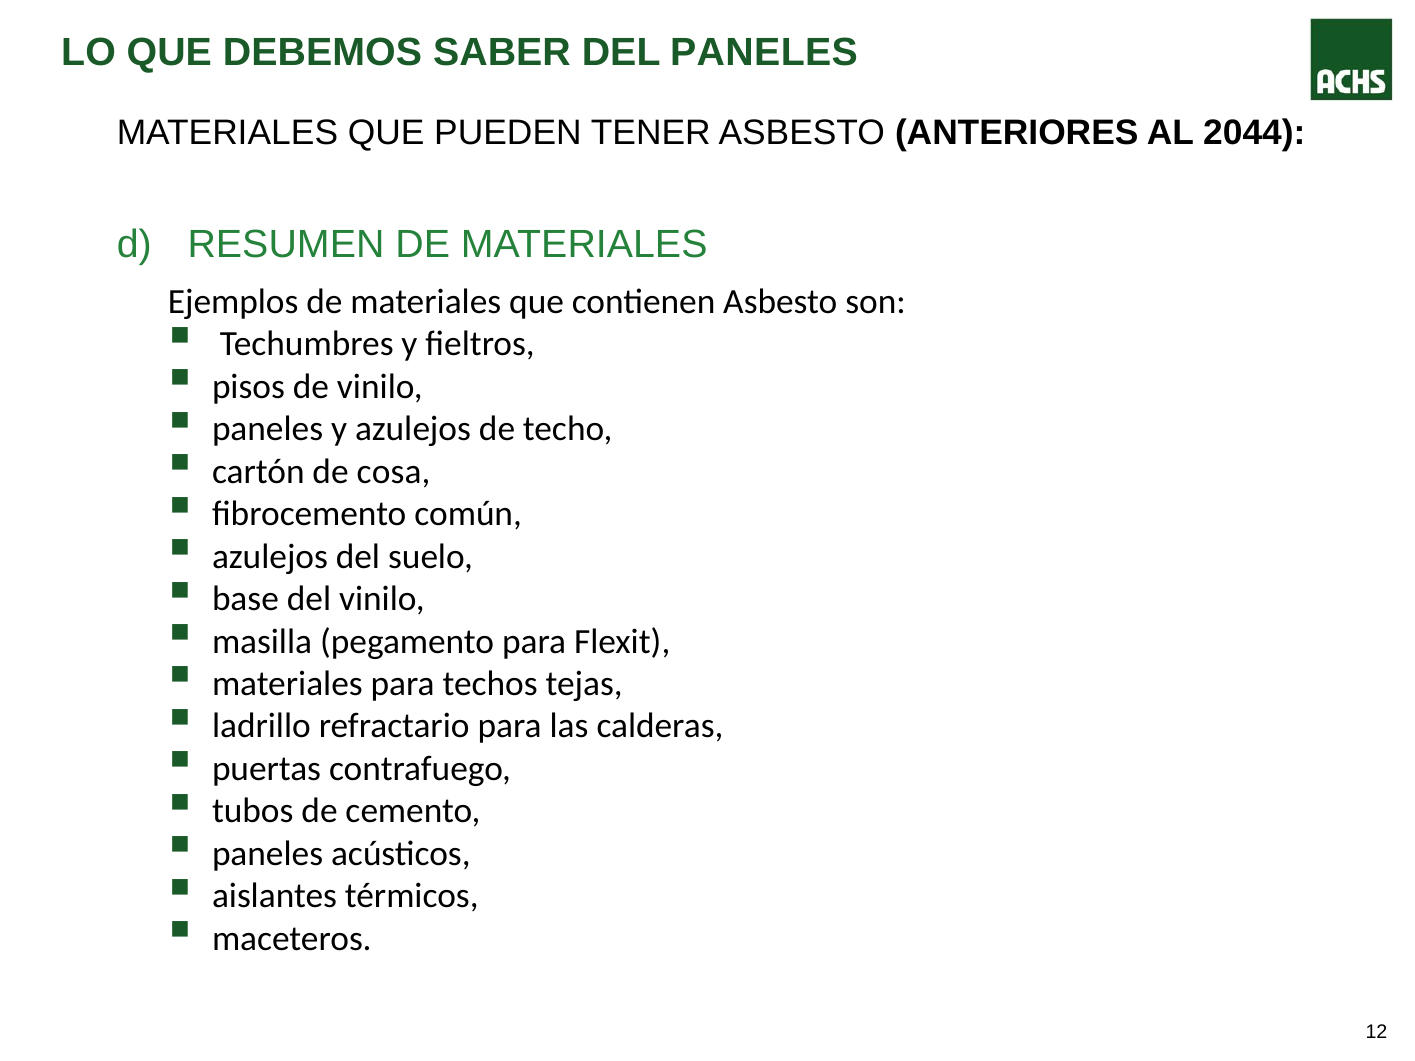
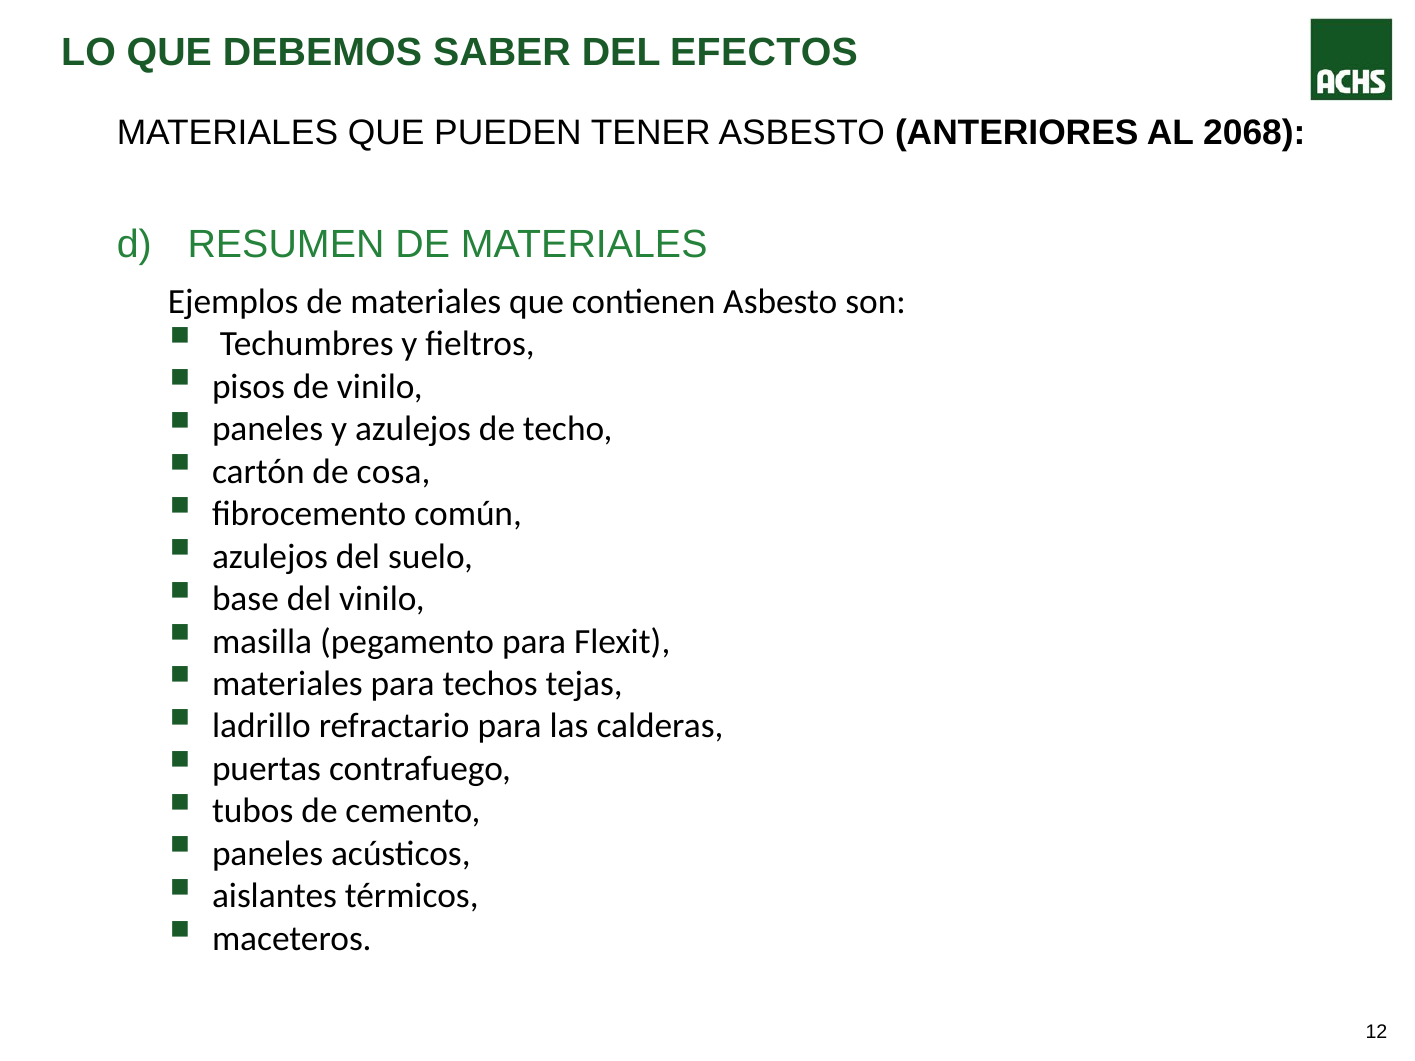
DEL PANELES: PANELES -> EFECTOS
2044: 2044 -> 2068
